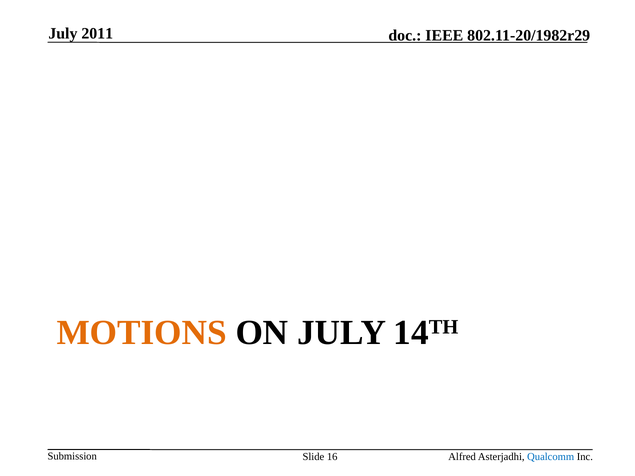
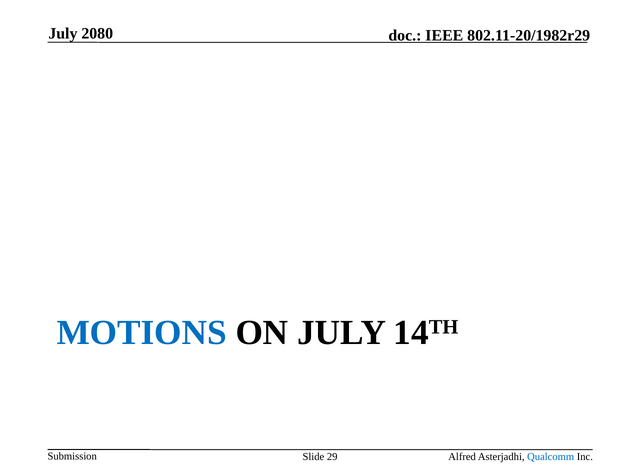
2011: 2011 -> 2080
MOTIONS colour: orange -> blue
16: 16 -> 29
